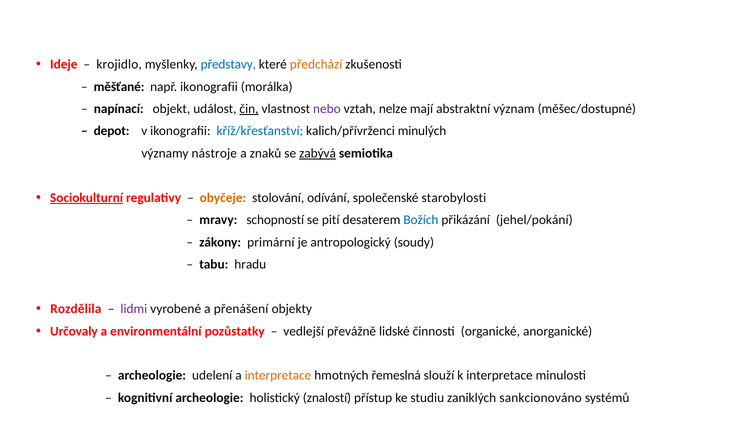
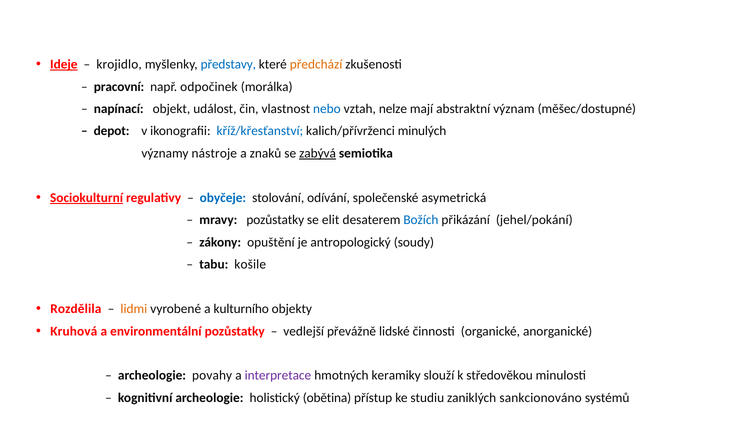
Ideje underline: none -> present
měšťané: měšťané -> pracovní
např ikonografii: ikonografii -> odpočinek
čin underline: present -> none
nebo colour: purple -> blue
obyčeje colour: orange -> blue
starobylosti: starobylosti -> asymetrická
mravy schopností: schopností -> pozůstatky
pití: pití -> elit
primární: primární -> opuštění
hradu: hradu -> košile
lidmi colour: purple -> orange
přenášení: přenášení -> kulturního
Určovaly: Určovaly -> Kruhová
udelení: udelení -> povahy
interpretace at (278, 375) colour: orange -> purple
řemeslná: řemeslná -> keramiky
k interpretace: interpretace -> středověkou
znalostí: znalostí -> obětina
